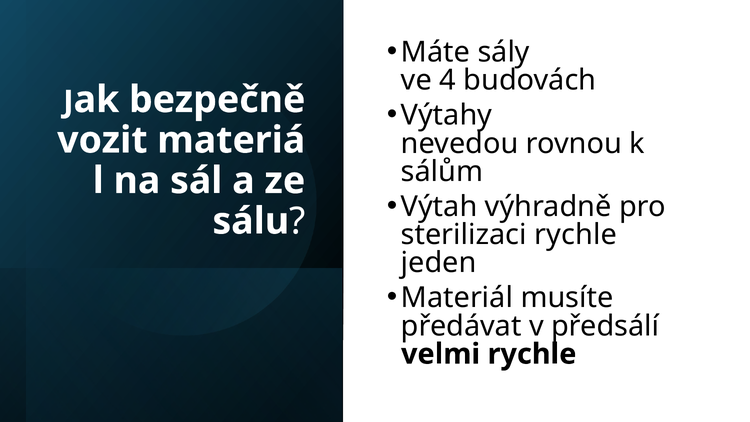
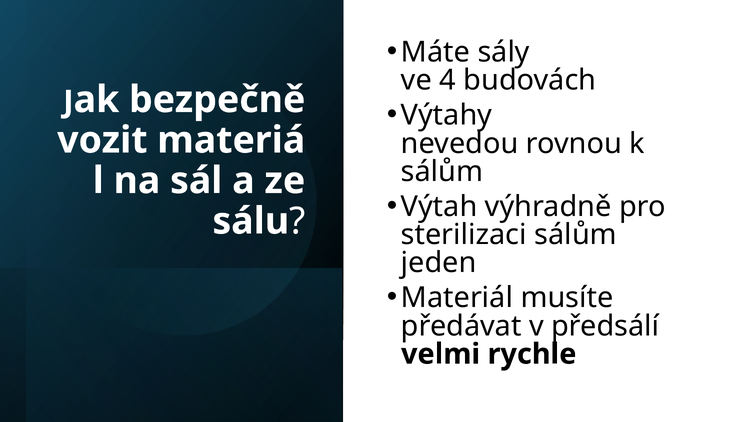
sterilizaci rychle: rychle -> sálům
